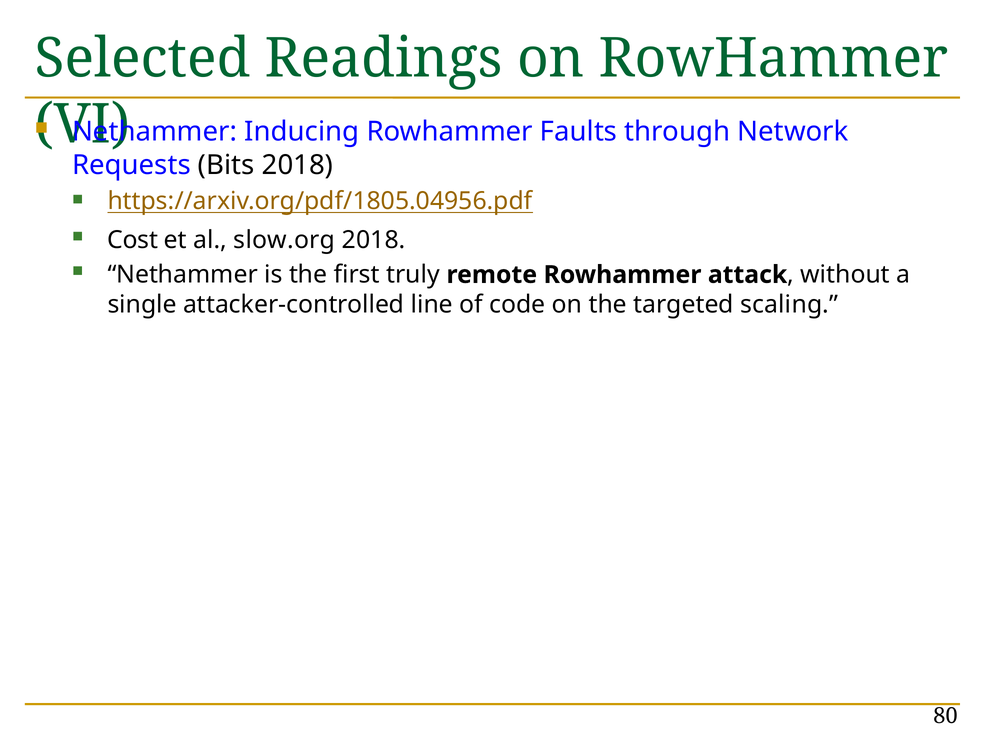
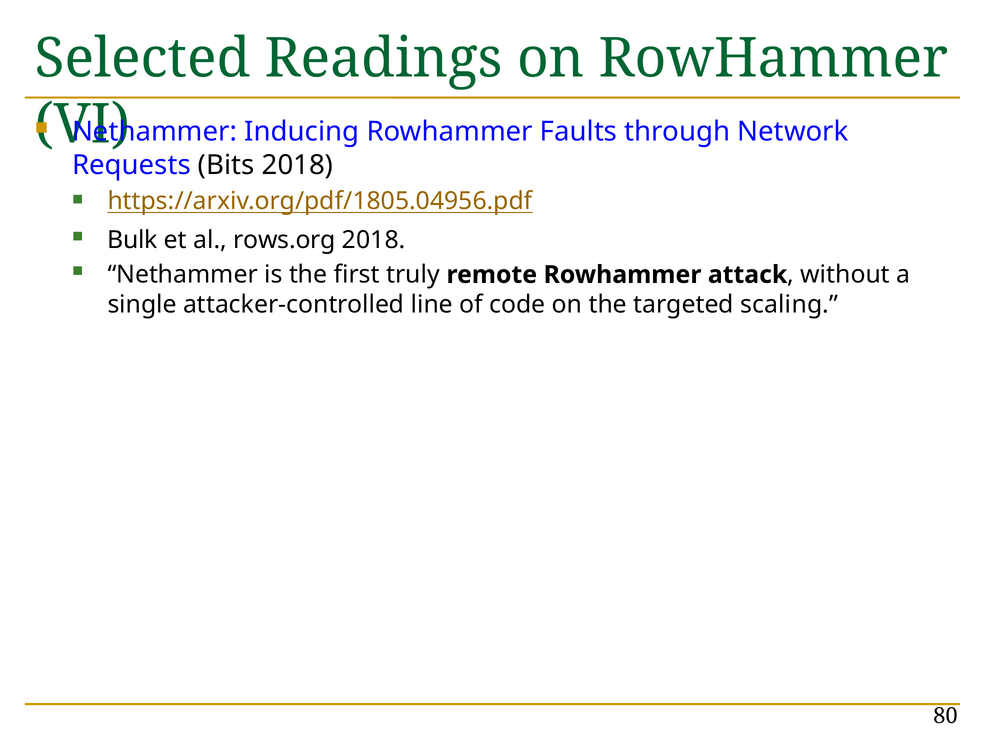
Cost: Cost -> Bulk
slow.org: slow.org -> rows.org
